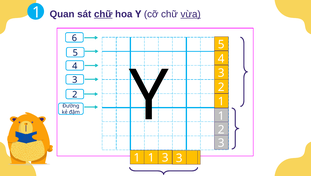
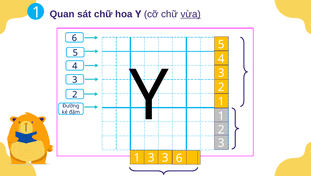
chữ at (103, 14) underline: present -> none
1 1: 1 -> 3
3 3: 3 -> 6
